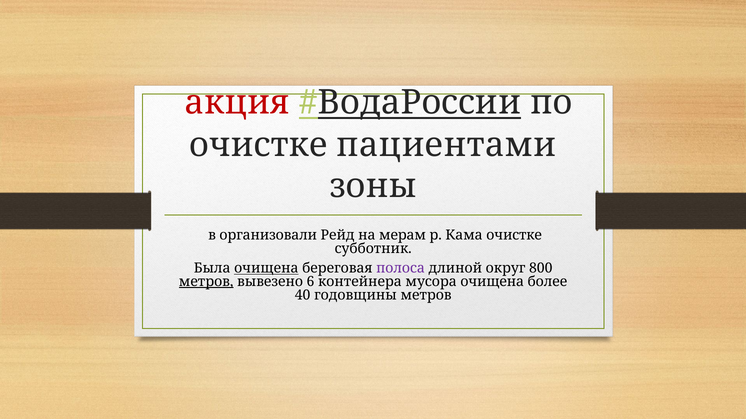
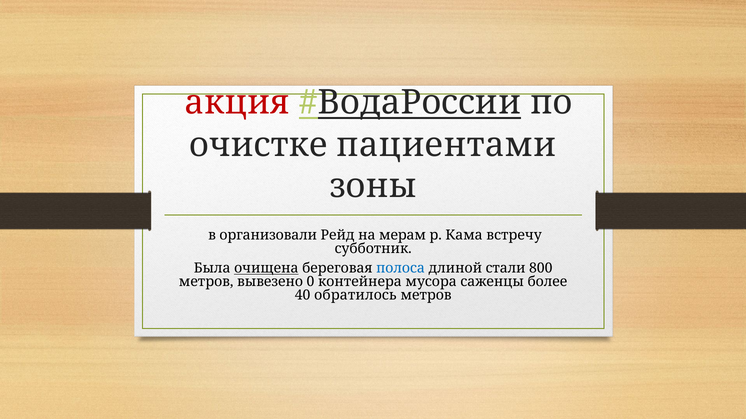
Кама очистке: очистке -> встречу
полоса colour: purple -> blue
округ: округ -> стали
метров at (206, 282) underline: present -> none
6: 6 -> 0
мусора очищена: очищена -> саженцы
годовщины: годовщины -> обратилось
